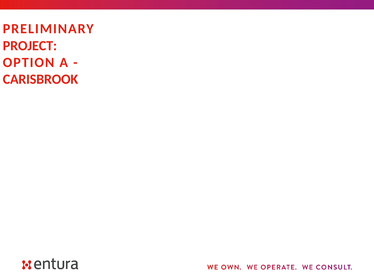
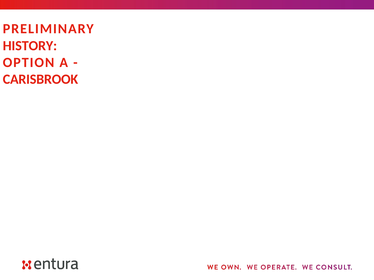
PROJECT: PROJECT -> HISTORY
